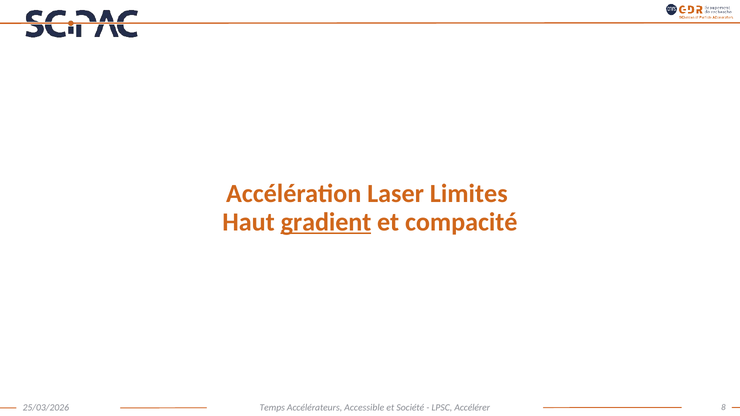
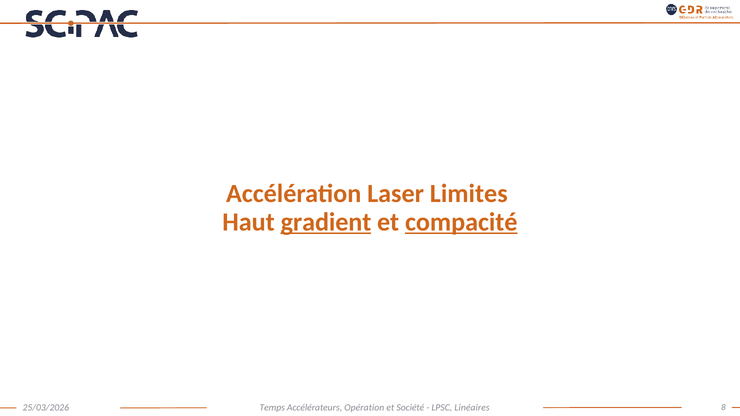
compacité underline: none -> present
Accessible: Accessible -> Opération
Accélérer: Accélérer -> Linéaires
